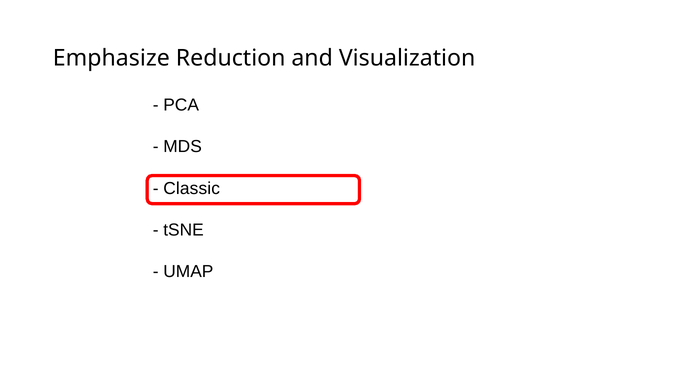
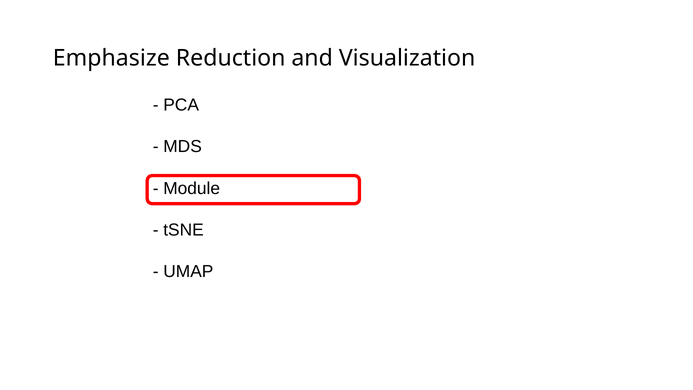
Classic: Classic -> Module
